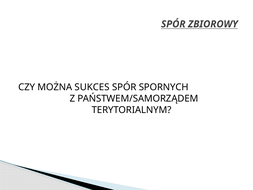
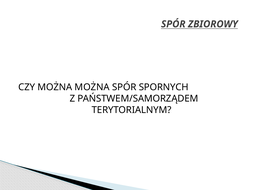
MOŻNA SUKCES: SUKCES -> MOŻNA
